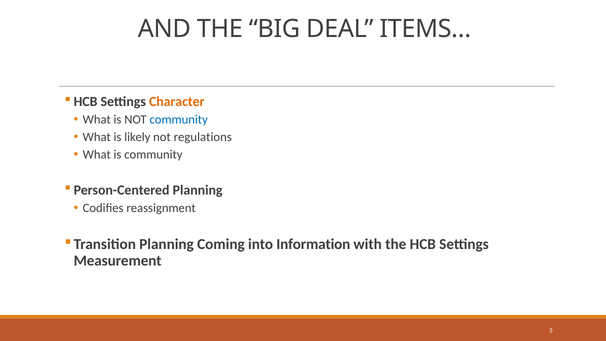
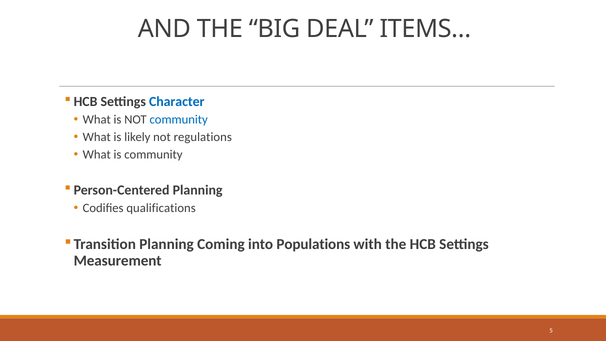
Character colour: orange -> blue
reassignment: reassignment -> qualifications
Information: Information -> Populations
